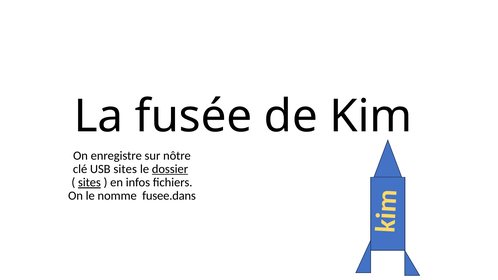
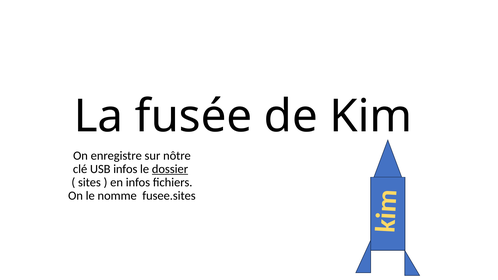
USB sites: sites -> infos
sites at (89, 183) underline: present -> none
fusee.dans: fusee.dans -> fusee.sites
